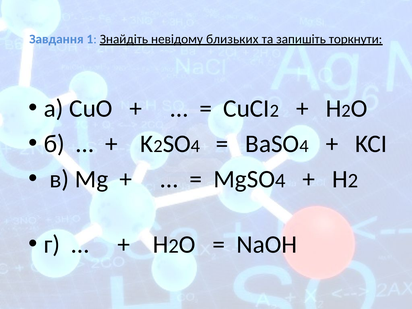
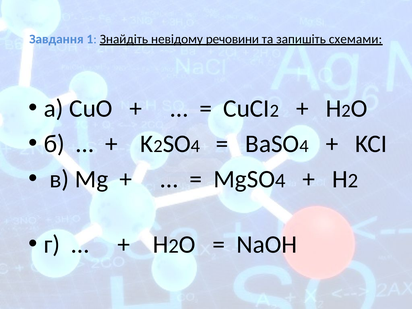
близьких: близьких -> речовини
торкнути: торкнути -> схемами
